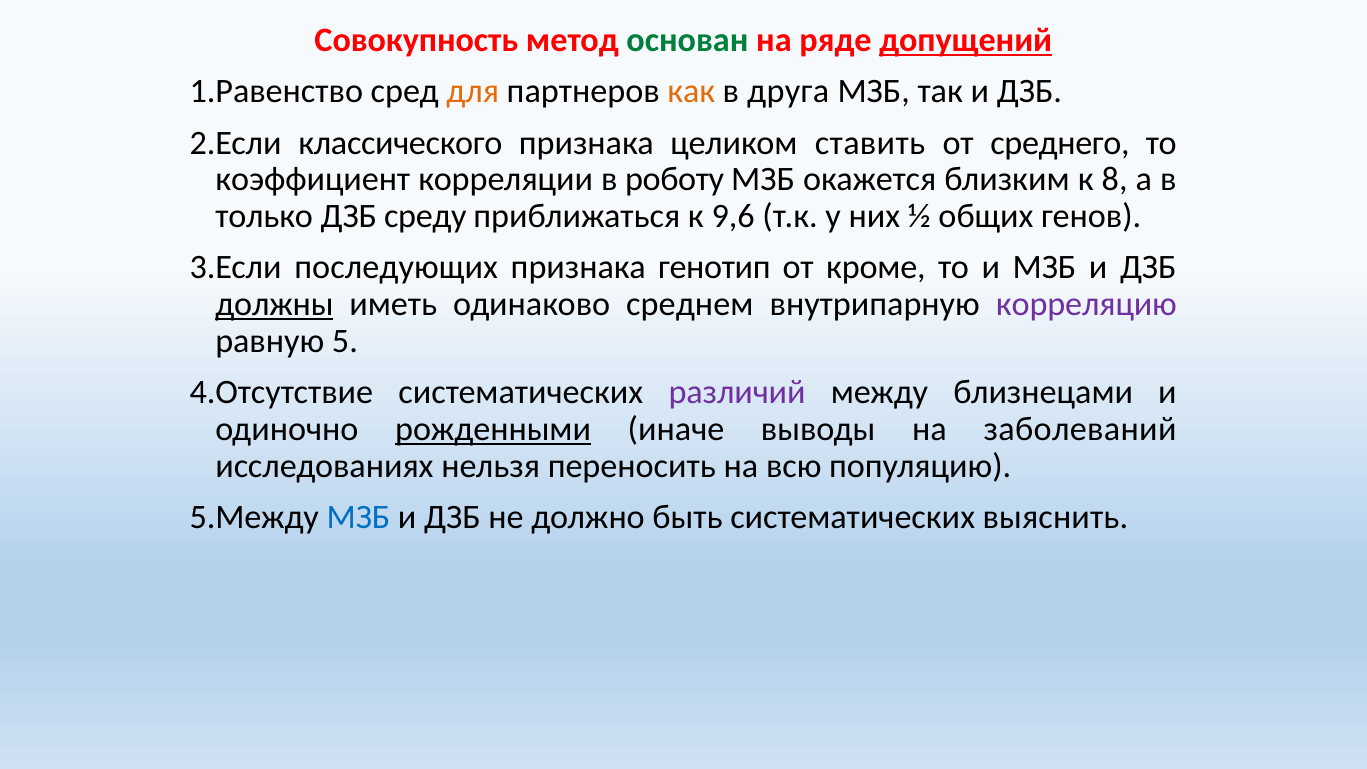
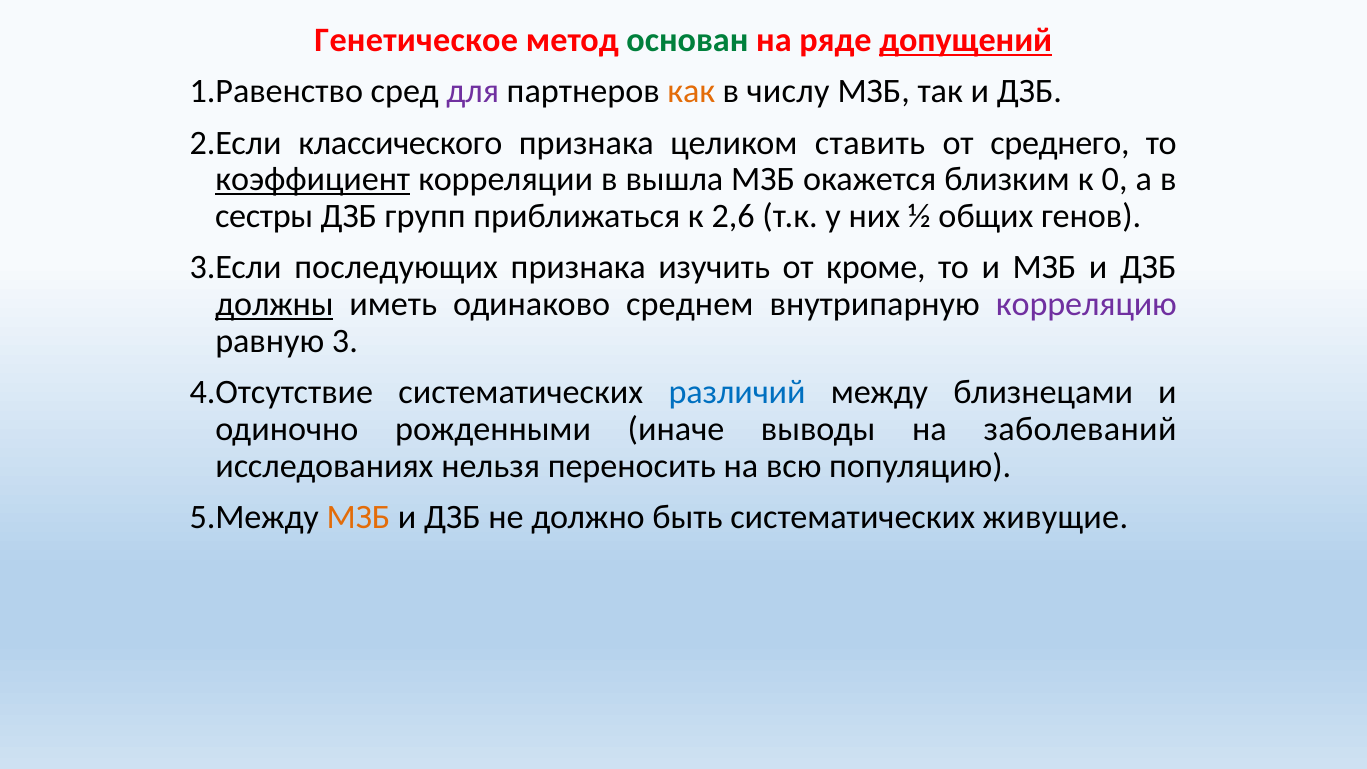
Совокупность: Совокупность -> Генетическое
для colour: orange -> purple
друга: друга -> числу
коэффициент underline: none -> present
роботу: роботу -> вышла
8: 8 -> 0
только: только -> сестры
среду: среду -> групп
9,6: 9,6 -> 2,6
генотип: генотип -> изучить
5: 5 -> 3
различий colour: purple -> blue
рожденными underline: present -> none
МЗБ at (358, 518) colour: blue -> orange
выяснить: выяснить -> живущие
